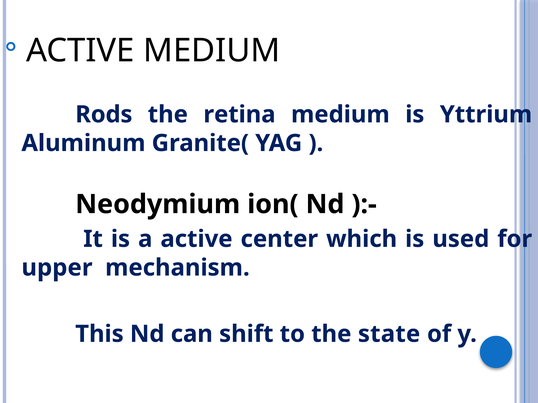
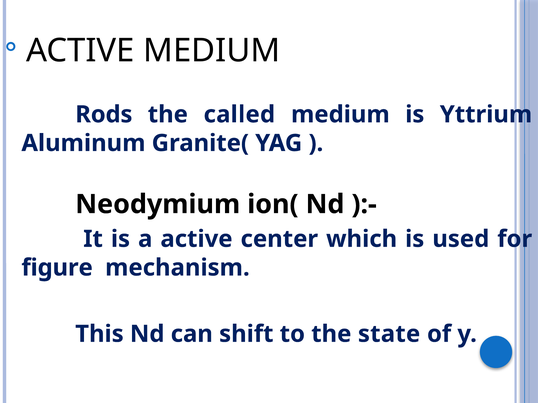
retina: retina -> called
upper: upper -> figure
